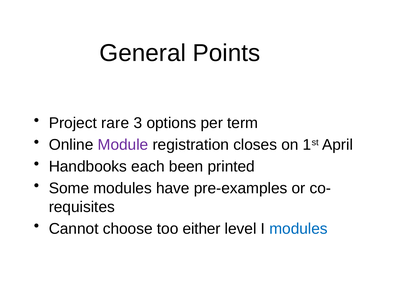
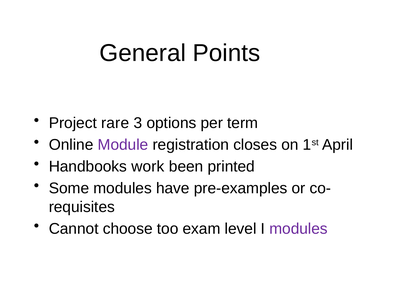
each: each -> work
either: either -> exam
modules at (298, 228) colour: blue -> purple
